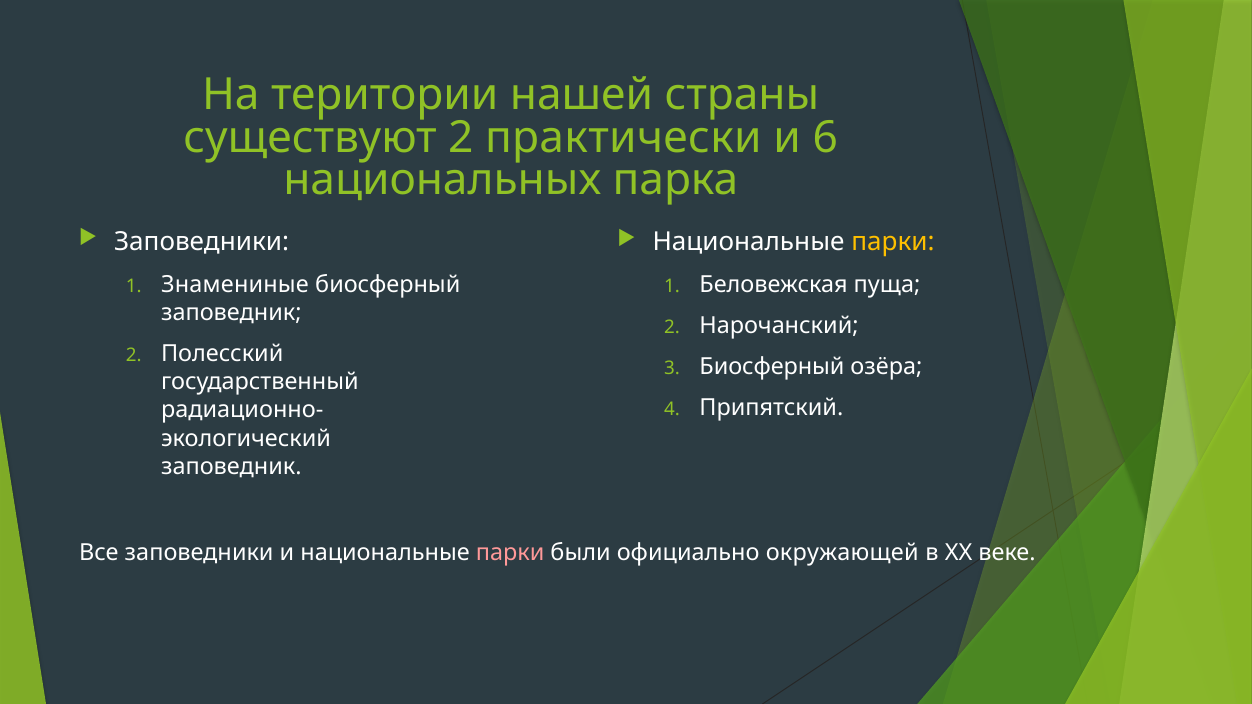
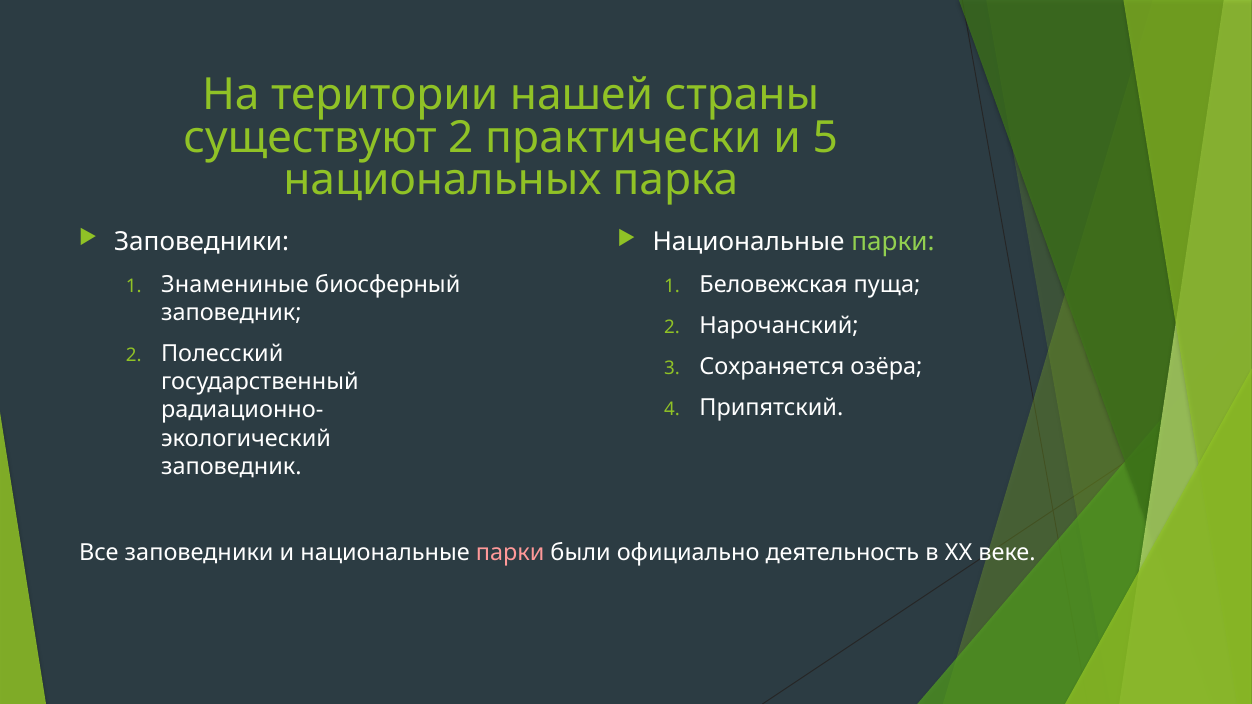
6: 6 -> 5
парки at (893, 242) colour: yellow -> light green
Биосферный at (772, 367): Биосферный -> Сохраняется
окружающей: окружающей -> деятельность
